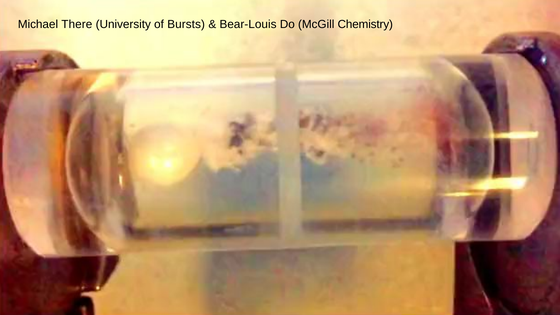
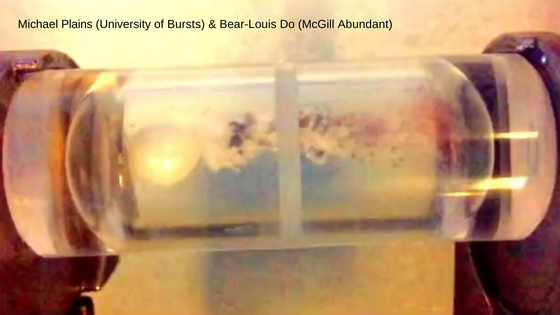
There: There -> Plains
Chemistry: Chemistry -> Abundant
